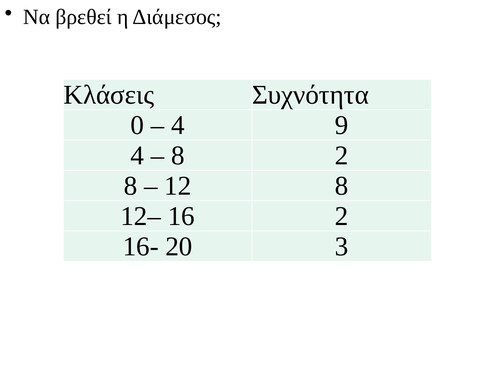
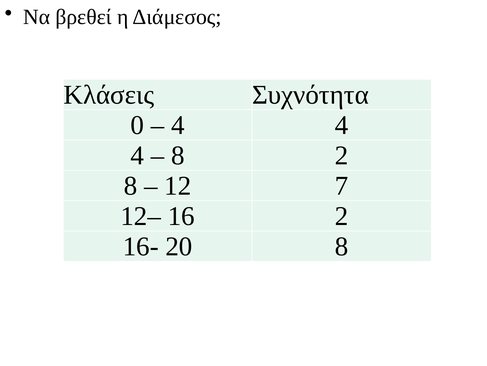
9 at (342, 125): 9 -> 4
12 8: 8 -> 7
20 3: 3 -> 8
